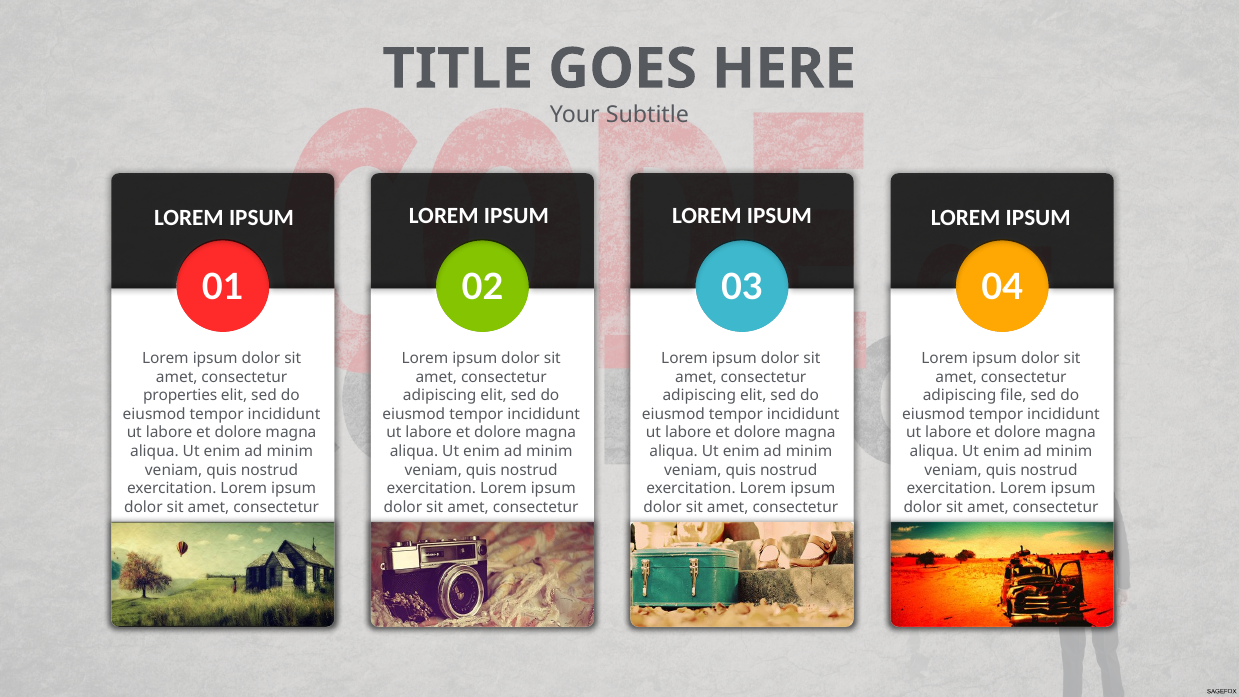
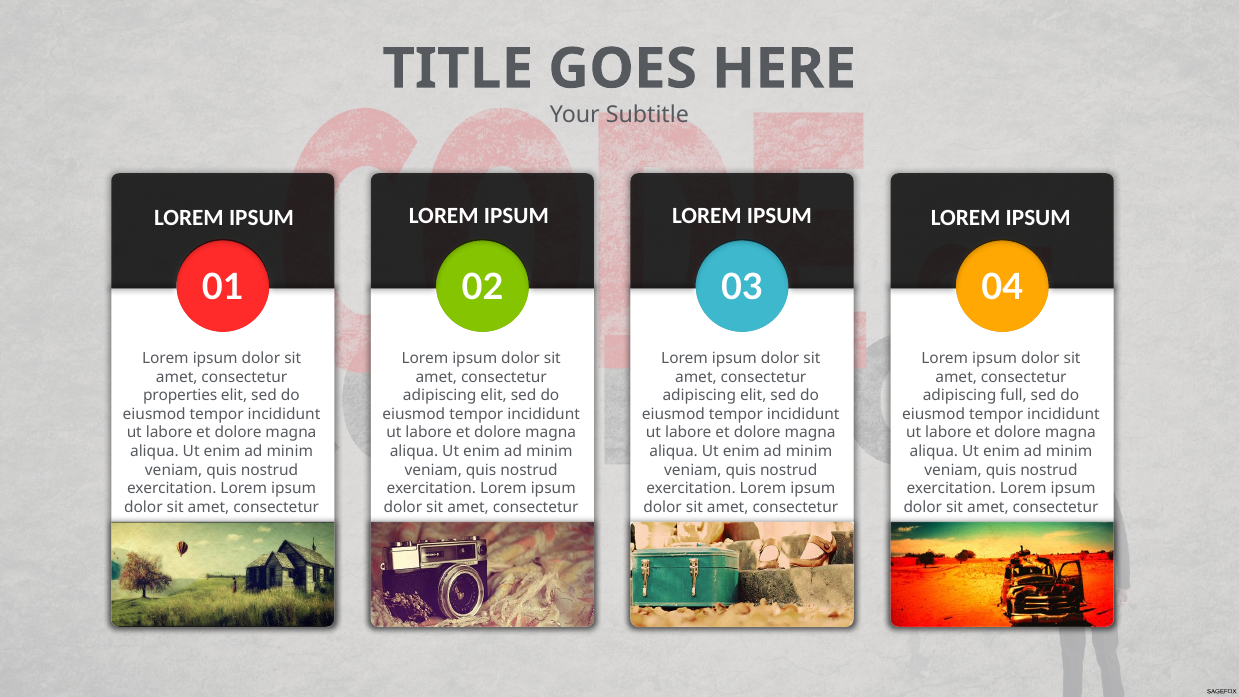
file: file -> full
